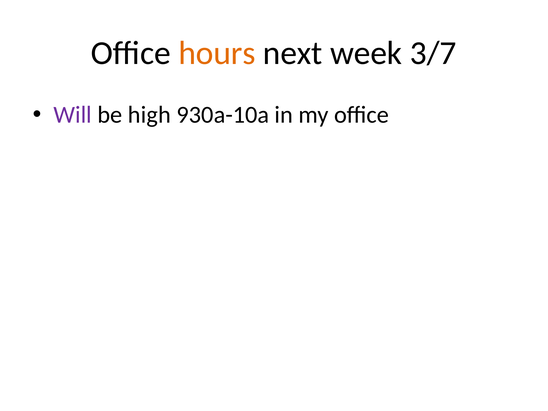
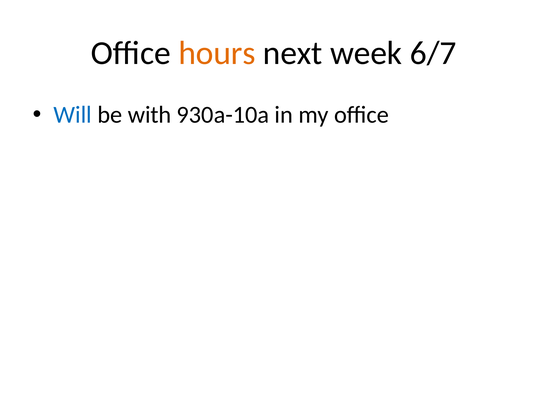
3/7: 3/7 -> 6/7
Will colour: purple -> blue
high: high -> with
